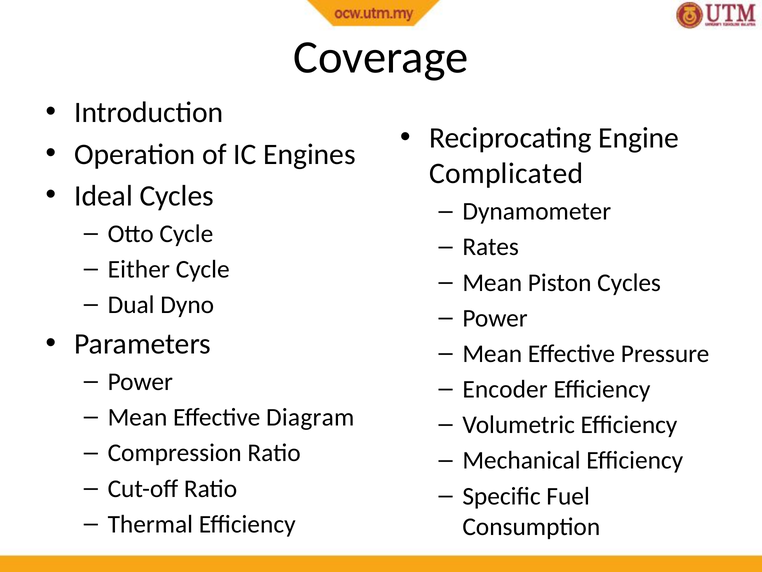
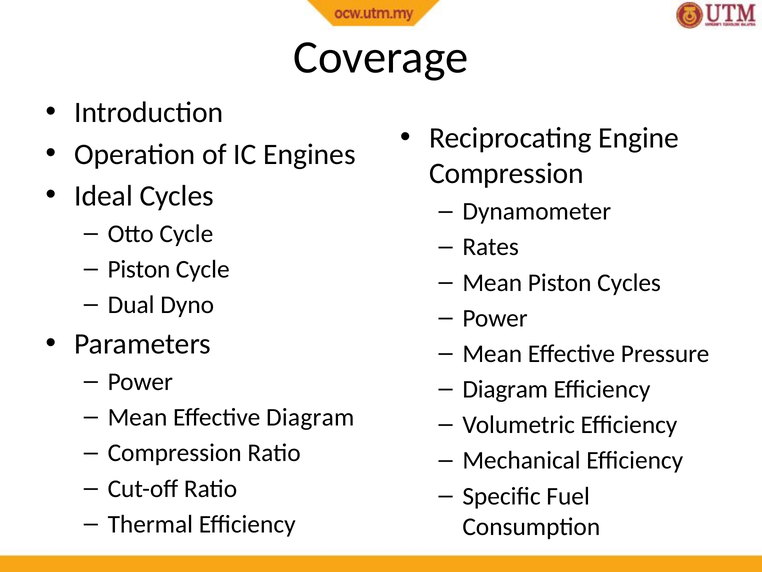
Complicated at (506, 174): Complicated -> Compression
Either at (139, 269): Either -> Piston
Encoder at (505, 389): Encoder -> Diagram
